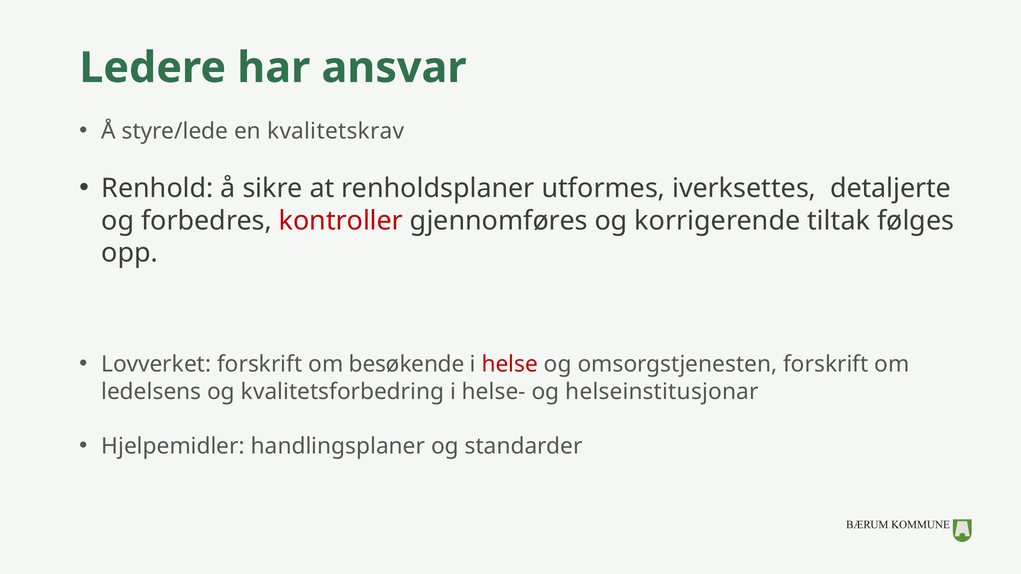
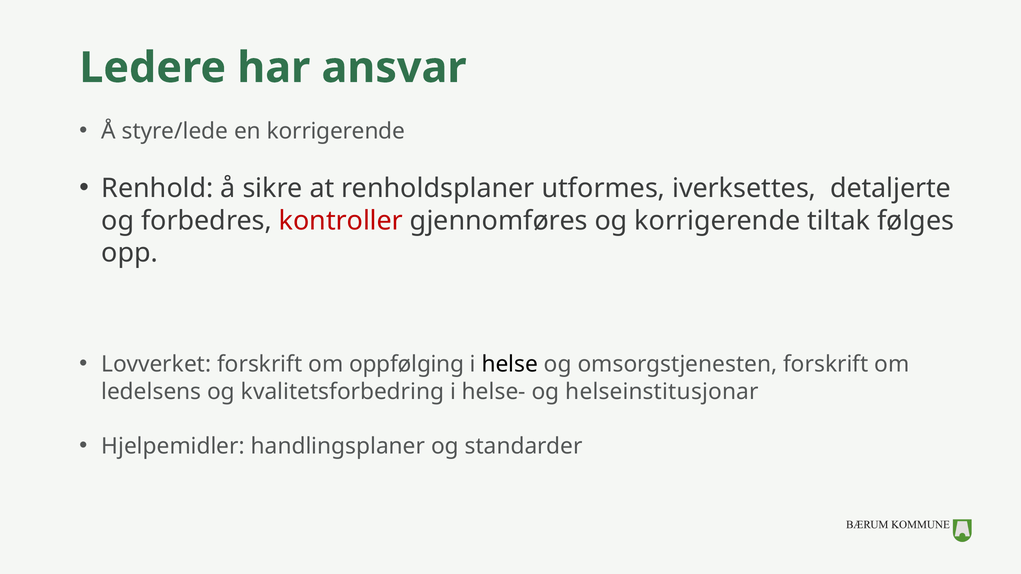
en kvalitetskrav: kvalitetskrav -> korrigerende
besøkende: besøkende -> oppfølging
helse colour: red -> black
